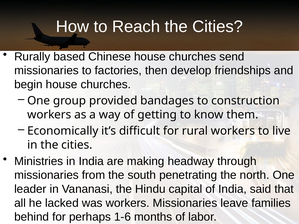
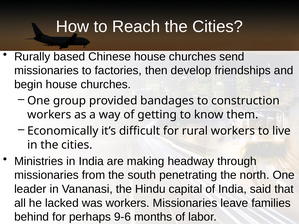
1-6: 1-6 -> 9-6
